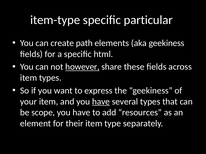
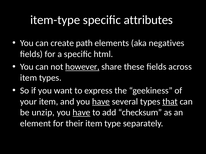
particular: particular -> attributes
aka geekiness: geekiness -> negatives
that underline: none -> present
scope: scope -> unzip
have at (81, 113) underline: none -> present
resources: resources -> checksum
